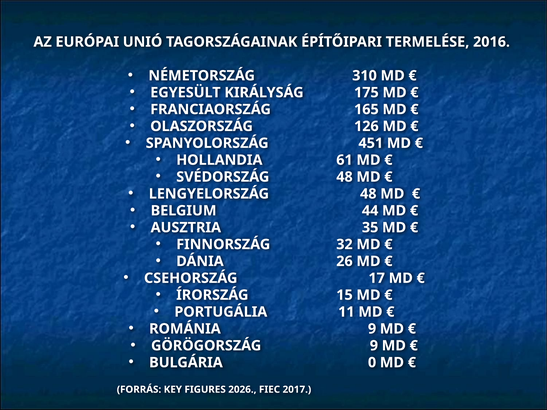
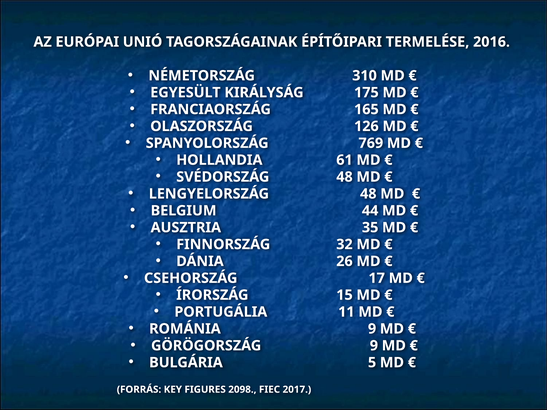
451: 451 -> 769
0: 0 -> 5
2026: 2026 -> 2098
